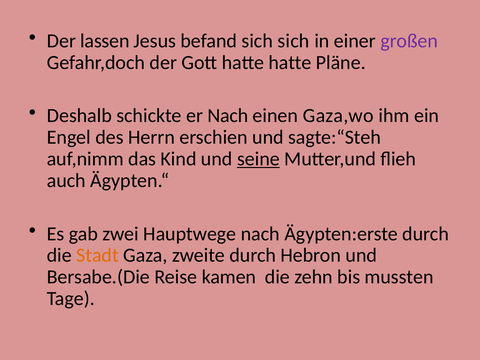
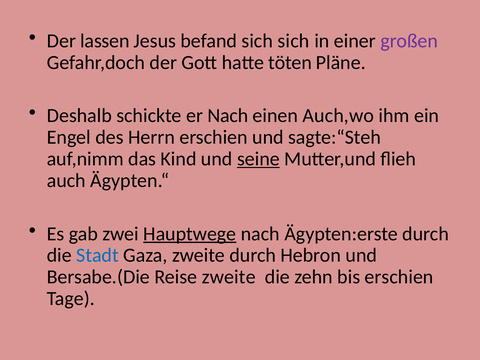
hatte hatte: hatte -> töten
Gaza,wo: Gaza,wo -> Auch,wo
Hauptwege underline: none -> present
Stadt colour: orange -> blue
Reise kamen: kamen -> zweite
bis mussten: mussten -> erschien
